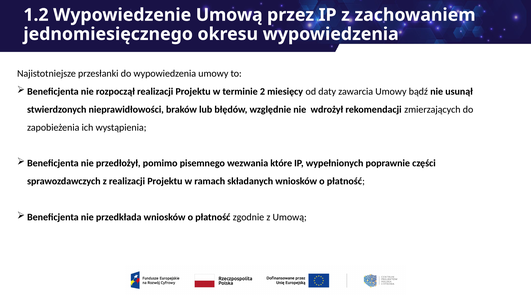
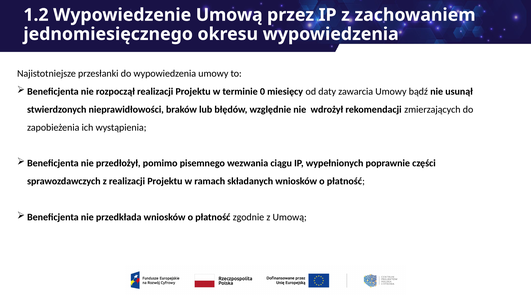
2: 2 -> 0
które: które -> ciągu
